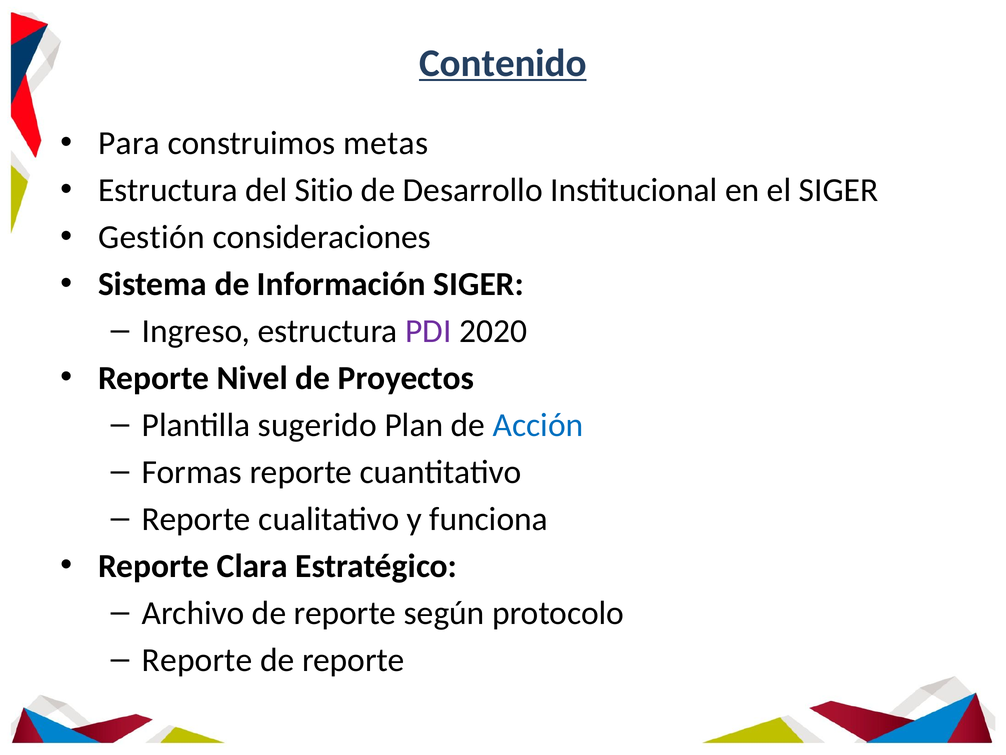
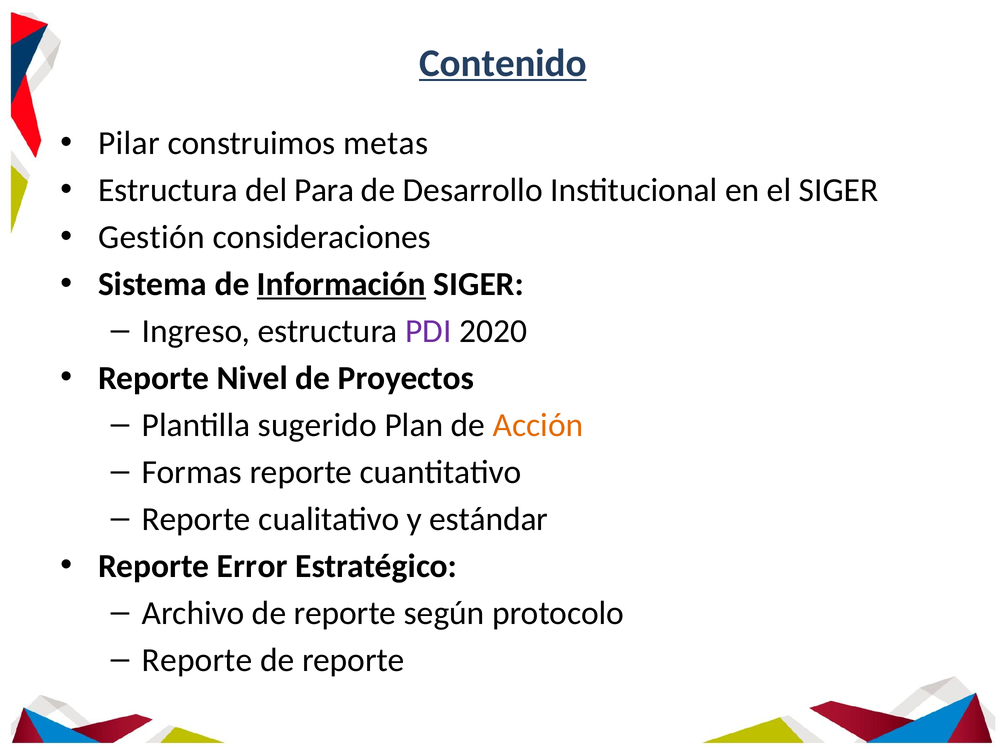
Para: Para -> Pilar
Sitio: Sitio -> Para
Información underline: none -> present
Acción colour: blue -> orange
funciona: funciona -> estándar
Clara: Clara -> Error
